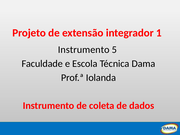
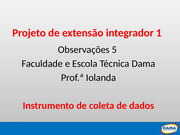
Instrumento at (84, 50): Instrumento -> Observações
